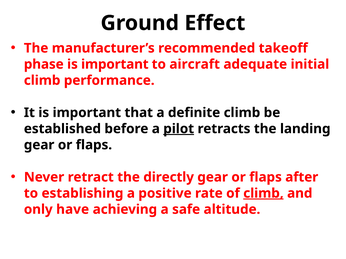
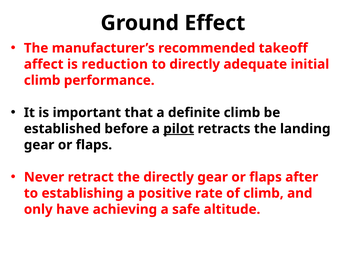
phase: phase -> affect
important at (115, 64): important -> reduction
to aircraft: aircraft -> directly
climb at (263, 194) underline: present -> none
